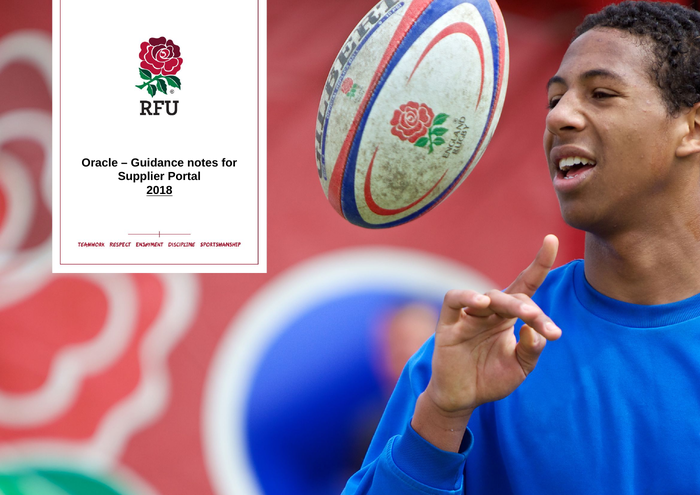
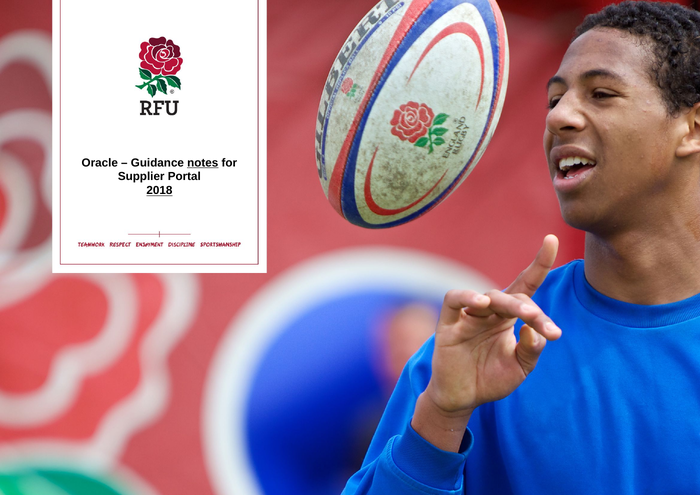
notes underline: none -> present
